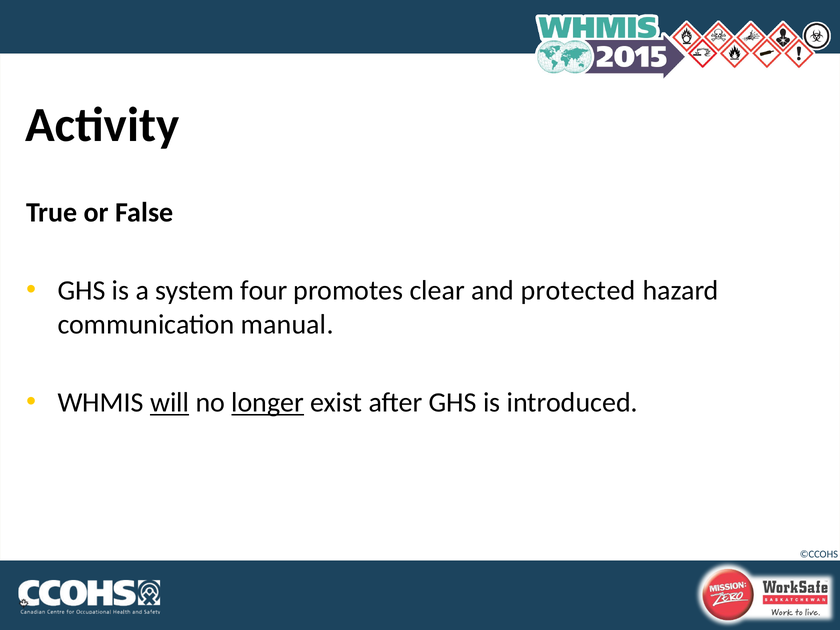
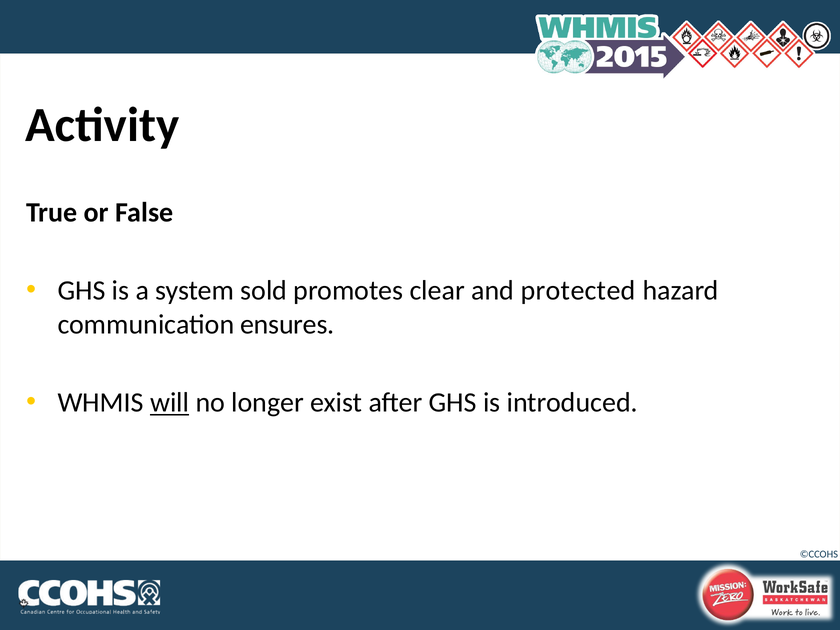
four: four -> sold
manual: manual -> ensures
longer underline: present -> none
